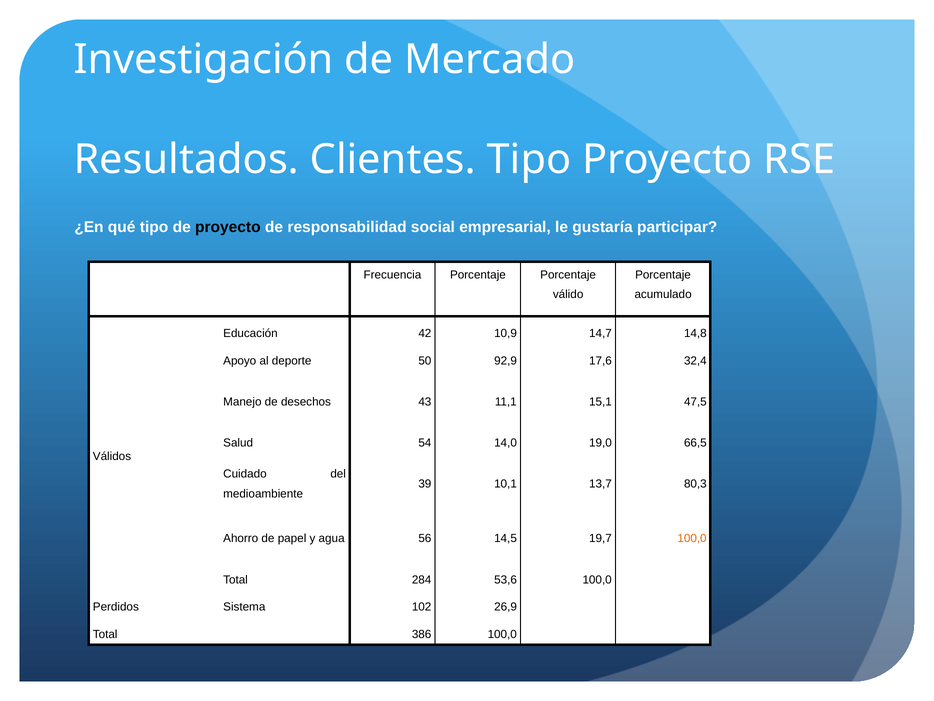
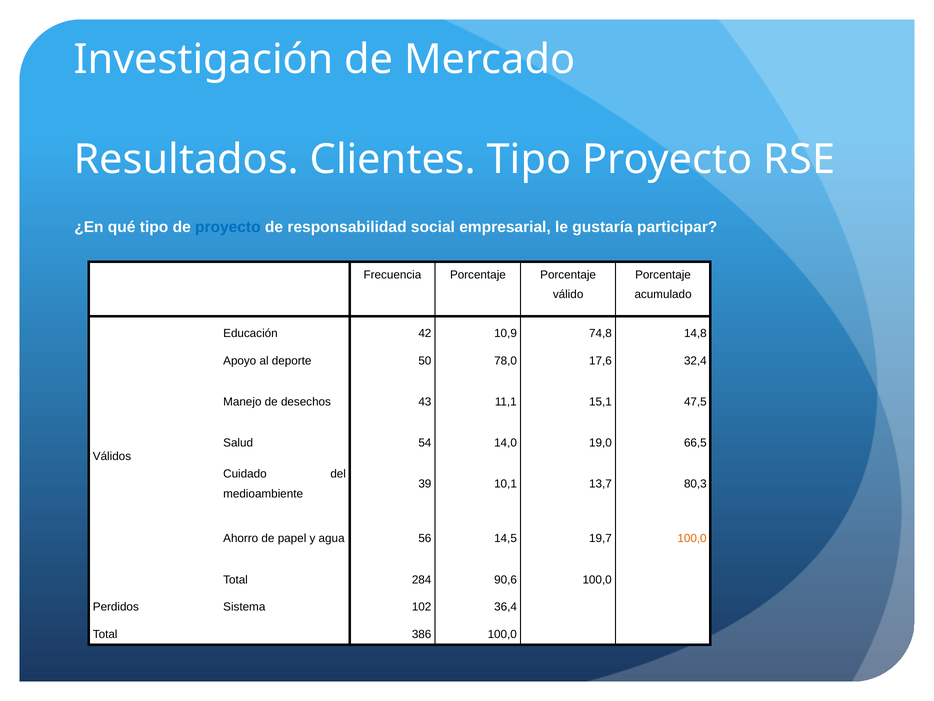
proyecto at (228, 227) colour: black -> blue
14,7: 14,7 -> 74,8
92,9: 92,9 -> 78,0
53,6: 53,6 -> 90,6
26,9: 26,9 -> 36,4
